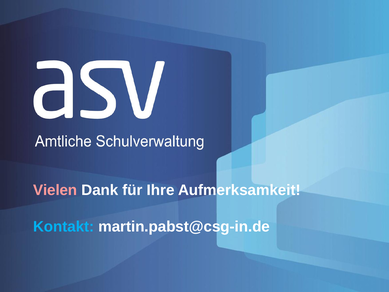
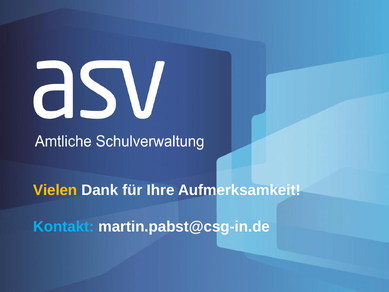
Vielen colour: pink -> yellow
